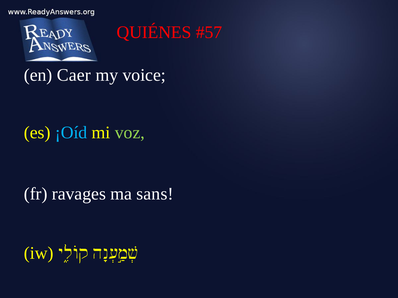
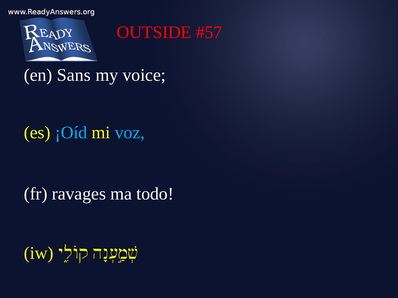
QUIÉNES: QUIÉNES -> OUTSIDE
Caer: Caer -> Sans
voz colour: light green -> light blue
sans: sans -> todo
